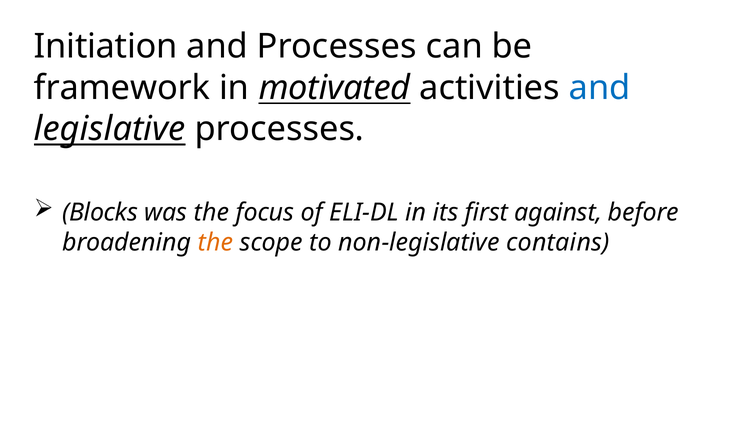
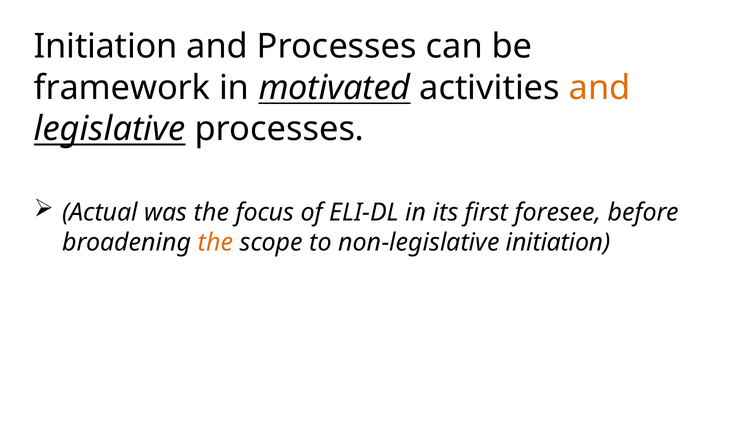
and at (600, 88) colour: blue -> orange
Blocks: Blocks -> Actual
against: against -> foresee
non-legislative contains: contains -> initiation
